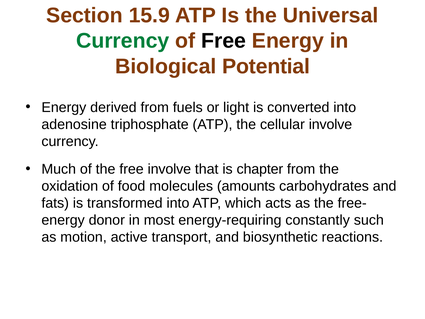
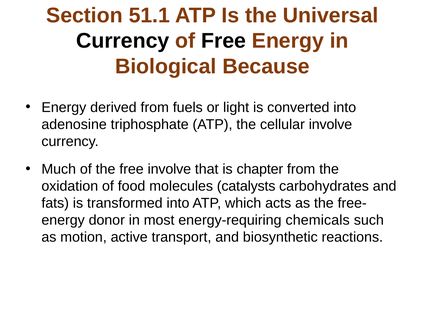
15.9: 15.9 -> 51.1
Currency at (123, 41) colour: green -> black
Potential: Potential -> Because
amounts: amounts -> catalysts
constantly: constantly -> chemicals
